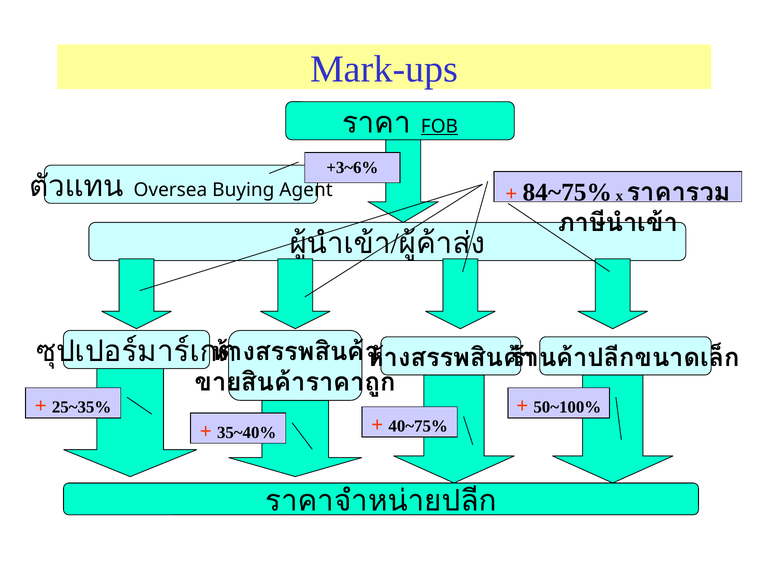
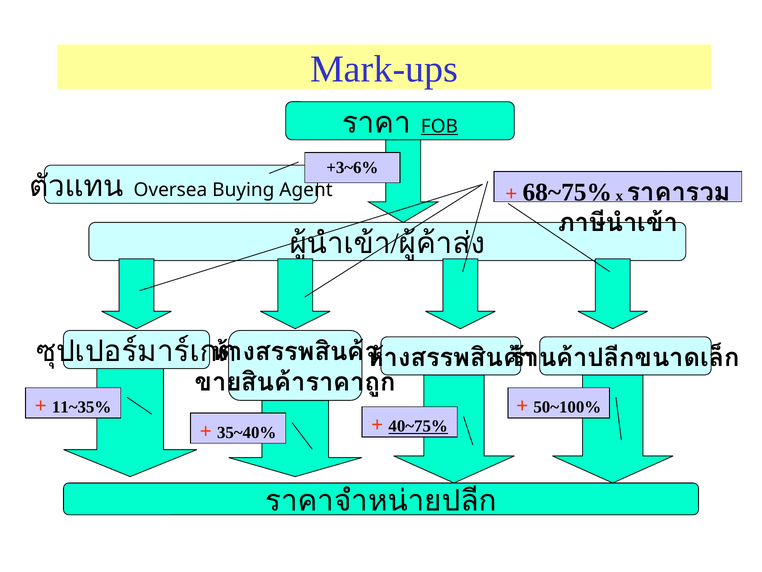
84~75%: 84~75% -> 68~75%
25~35%: 25~35% -> 11~35%
40~75% underline: none -> present
